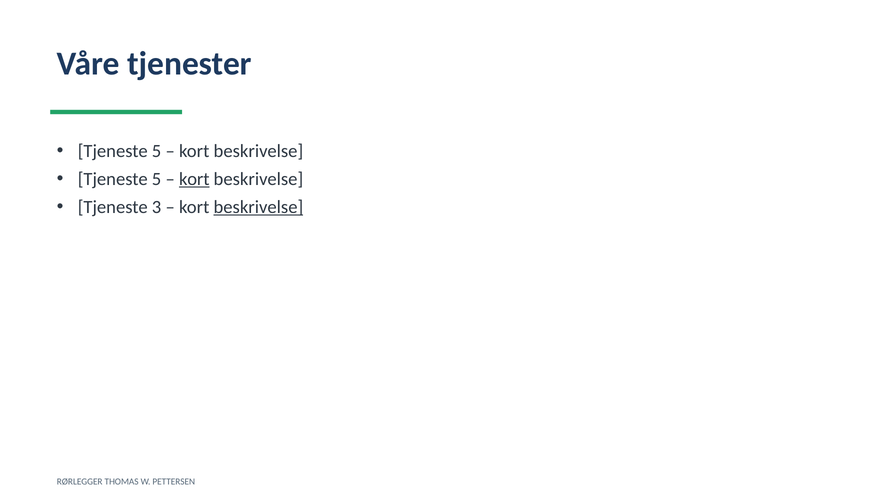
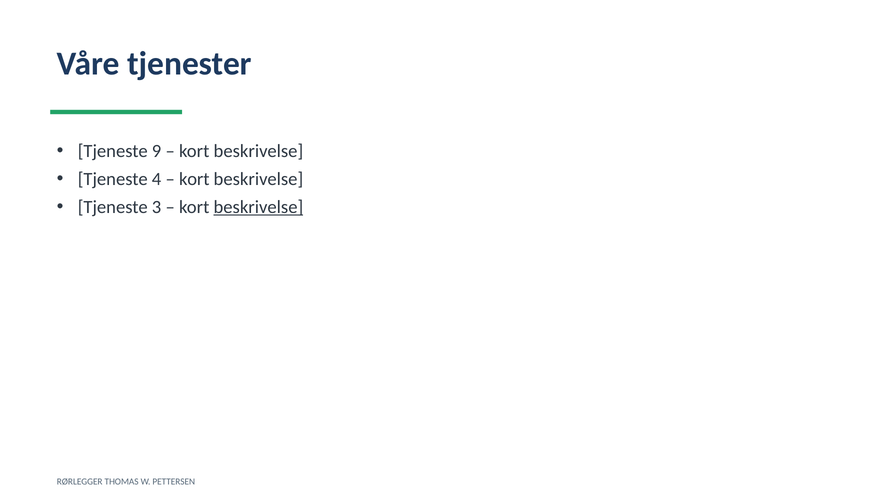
5 at (157, 151): 5 -> 9
5 at (157, 179): 5 -> 4
kort at (194, 179) underline: present -> none
